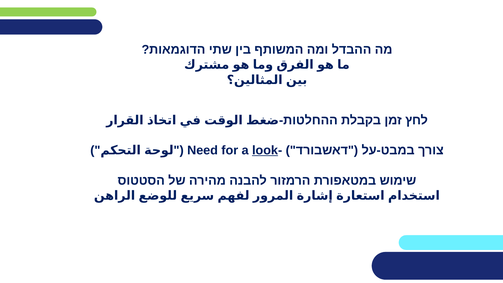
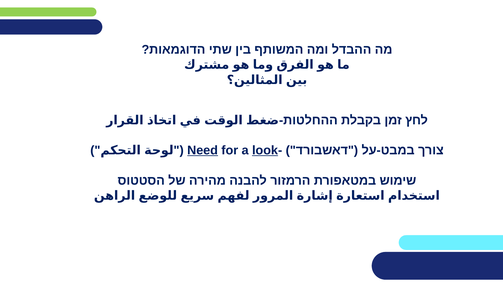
Need underline: none -> present
